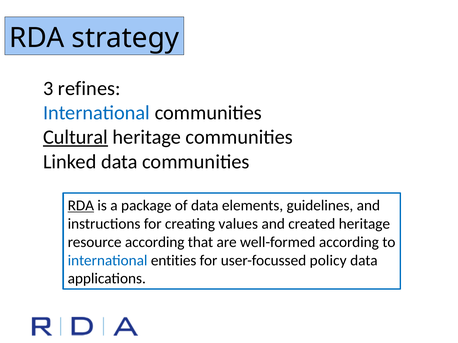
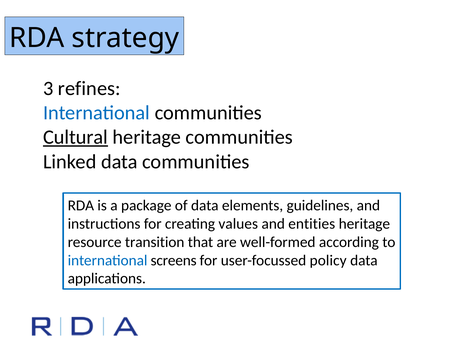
RDA at (81, 206) underline: present -> none
created: created -> entities
resource according: according -> transition
entities: entities -> screens
